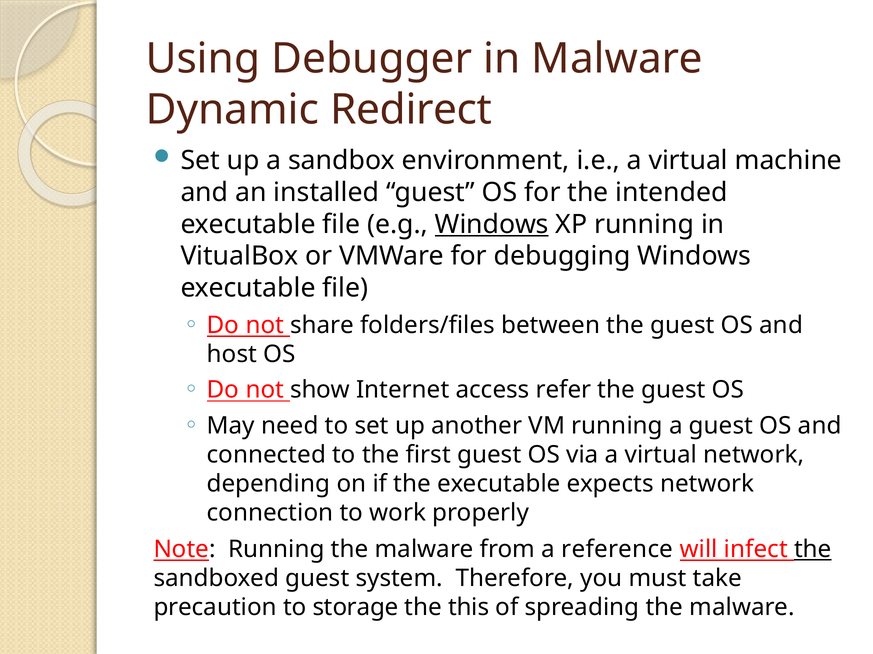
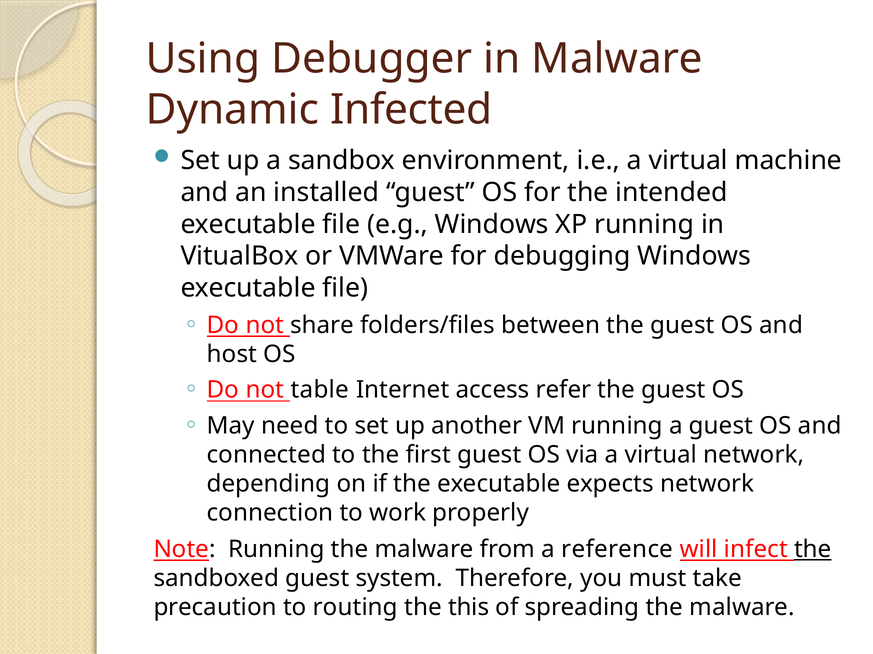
Redirect: Redirect -> Infected
Windows at (492, 224) underline: present -> none
show: show -> table
storage: storage -> routing
